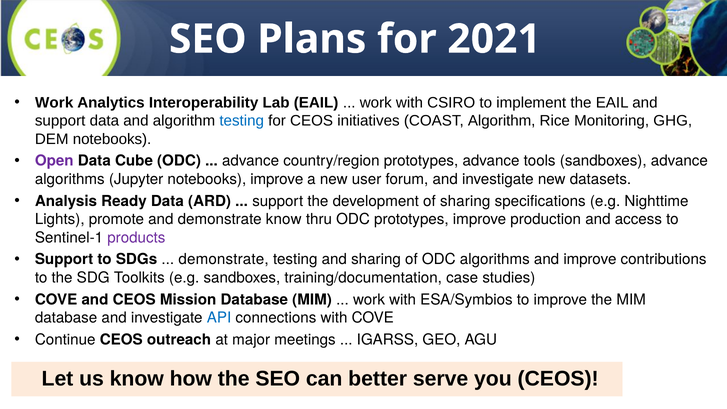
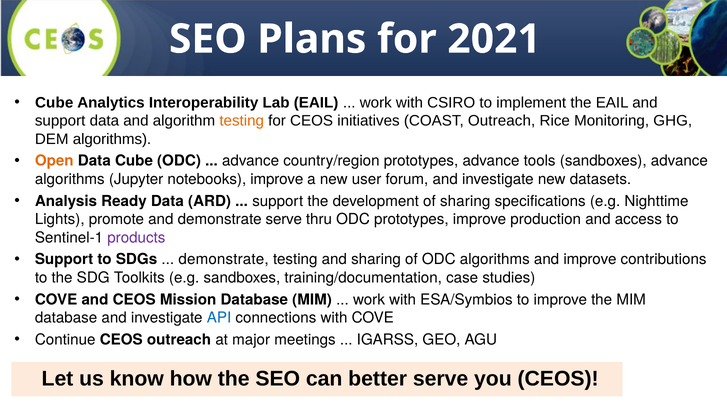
Work at (54, 103): Work -> Cube
testing at (242, 121) colour: blue -> orange
COAST Algorithm: Algorithm -> Outreach
DEM notebooks: notebooks -> algorithms
Open colour: purple -> orange
demonstrate know: know -> serve
